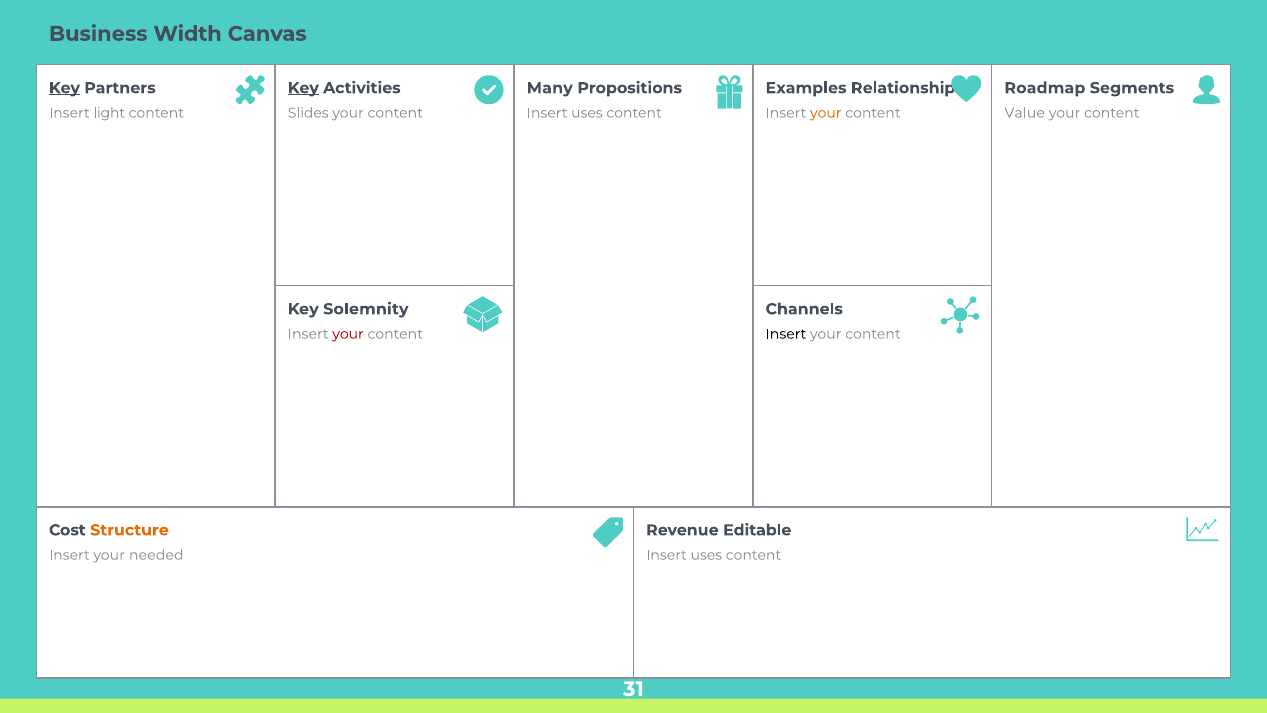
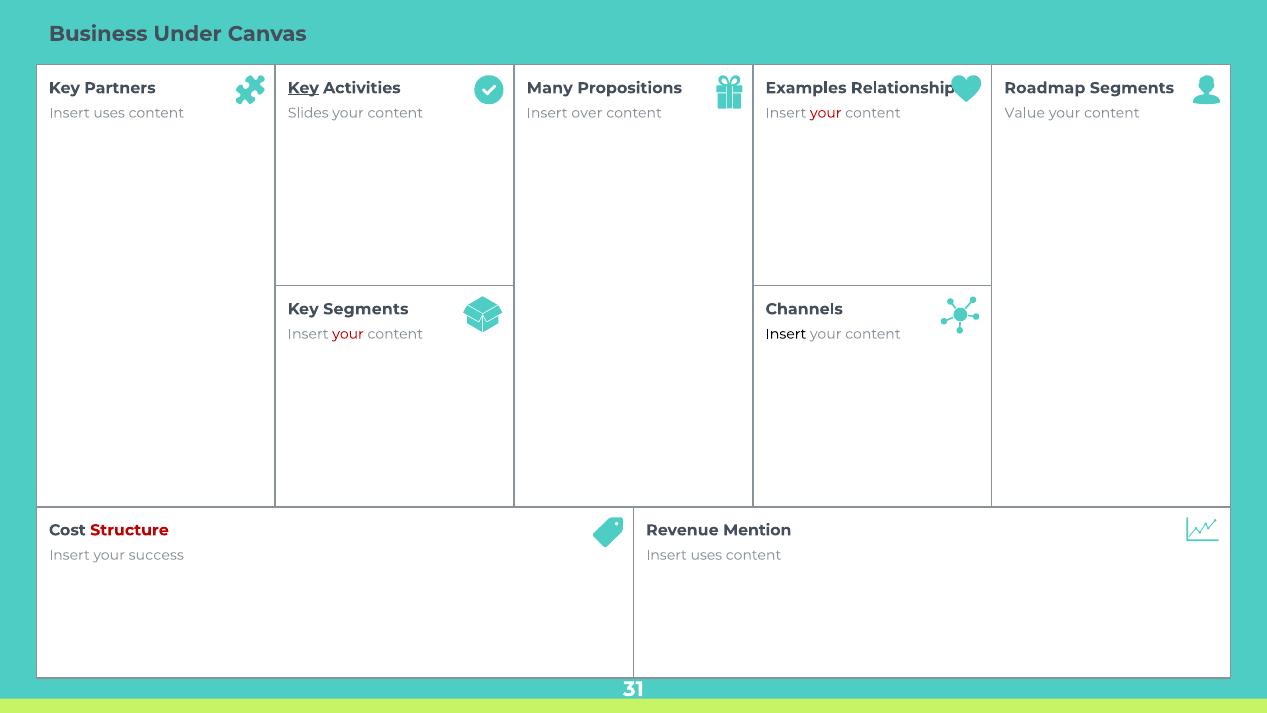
Width: Width -> Under
Key at (64, 88) underline: present -> none
light at (109, 113): light -> uses
uses at (587, 113): uses -> over
your at (826, 113) colour: orange -> red
Key Solemnity: Solemnity -> Segments
Structure colour: orange -> red
Editable: Editable -> Mention
needed: needed -> success
